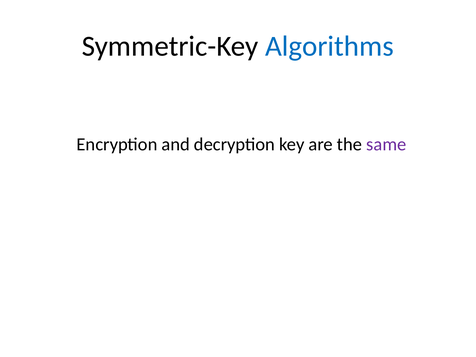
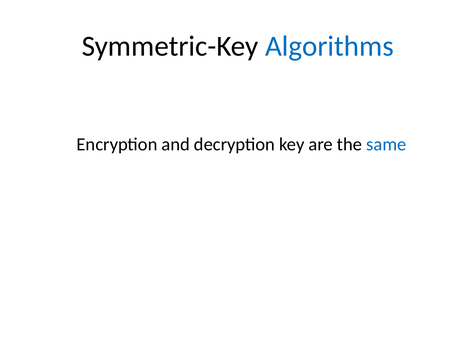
same colour: purple -> blue
